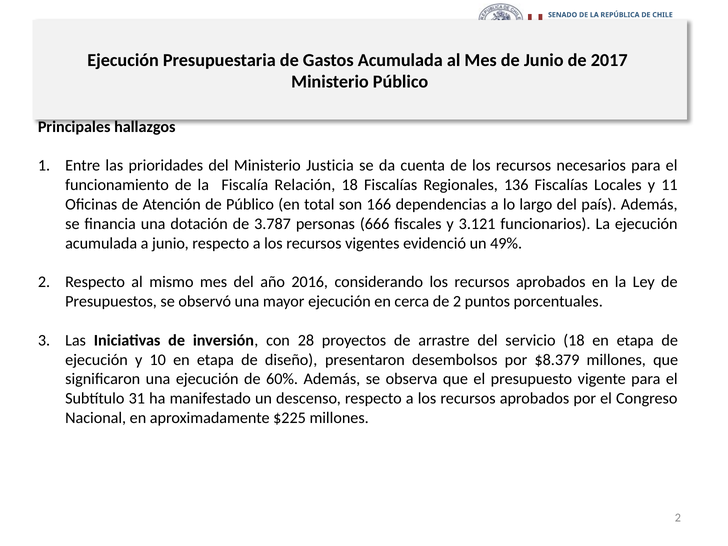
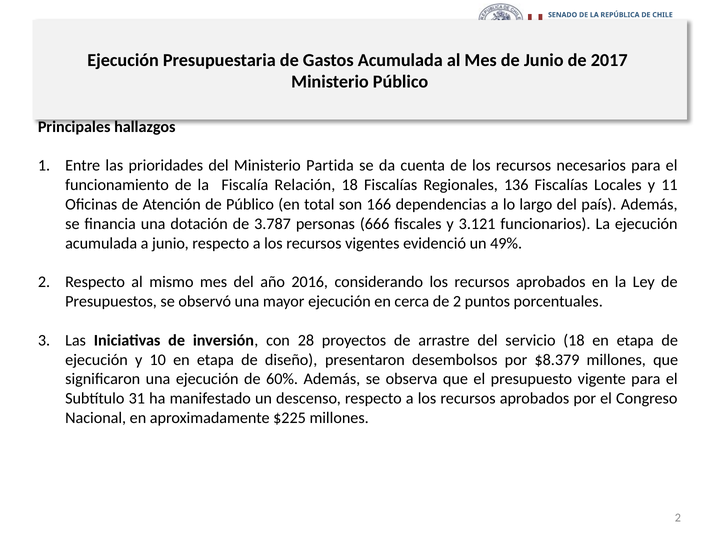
Justicia: Justicia -> Partida
